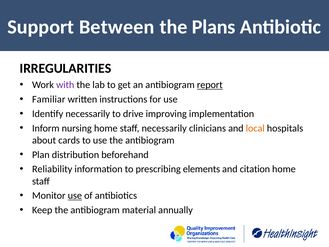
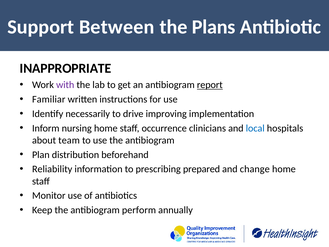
IRREGULARITIES: IRREGULARITIES -> INAPPROPRIATE
staff necessarily: necessarily -> occurrence
local colour: orange -> blue
cards: cards -> team
elements: elements -> prepared
citation: citation -> change
use at (75, 195) underline: present -> none
material: material -> perform
